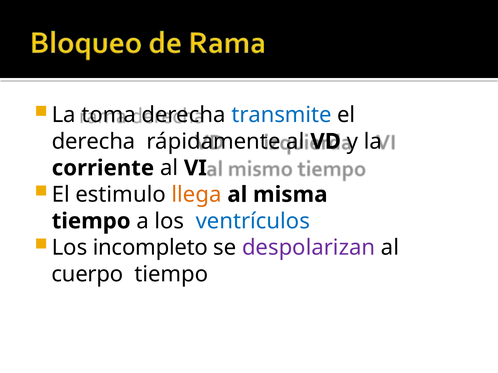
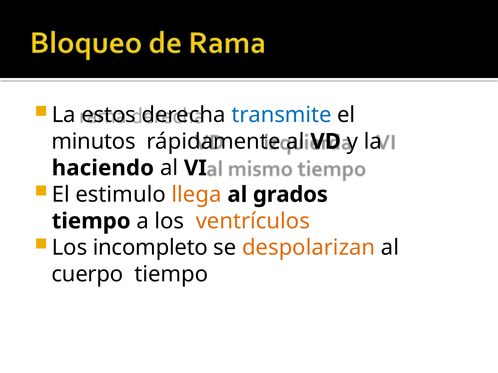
toma: toma -> estos
derecha at (94, 142): derecha -> minutos
corriente: corriente -> haciendo
misma: misma -> grados
ventrículos colour: blue -> orange
despolarizan colour: purple -> orange
